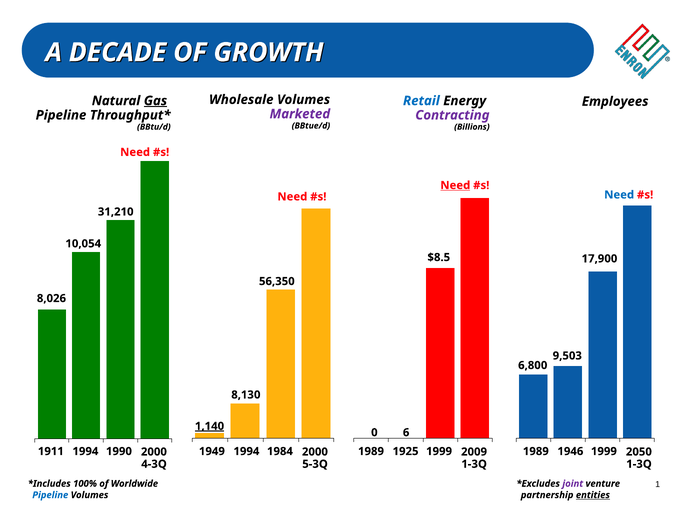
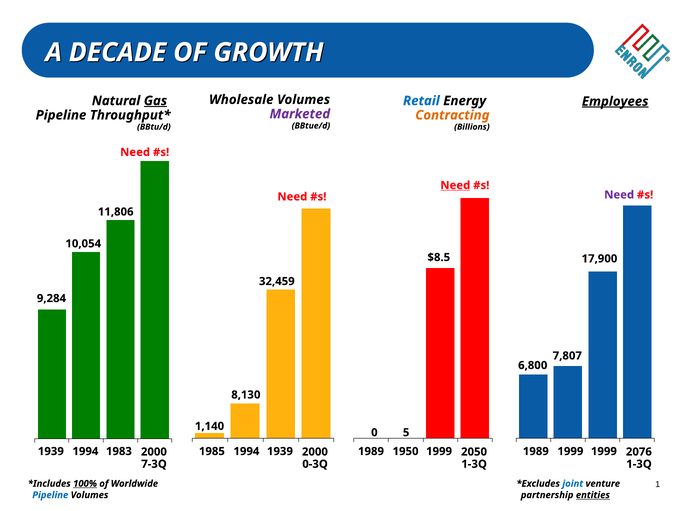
Employees underline: none -> present
Contracting colour: purple -> orange
Need at (619, 195) colour: blue -> purple
31,210: 31,210 -> 11,806
56,350: 56,350 -> 32,459
8,026: 8,026 -> 9,284
9,503: 9,503 -> 7,807
1,140 underline: present -> none
6: 6 -> 5
1911 at (51, 452): 1911 -> 1939
1990: 1990 -> 1983
1949: 1949 -> 1985
1994 1984: 1984 -> 1939
1925: 1925 -> 1950
2009: 2009 -> 2050
1989 1946: 1946 -> 1999
2050: 2050 -> 2076
4-3Q: 4-3Q -> 7-3Q
5-3Q: 5-3Q -> 0-3Q
100% underline: none -> present
joint colour: purple -> blue
